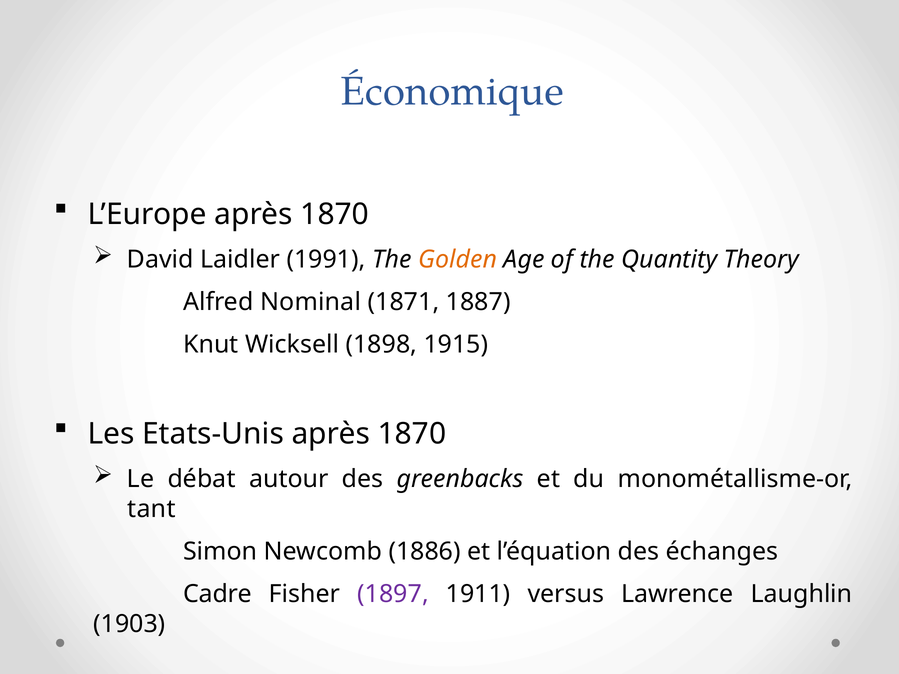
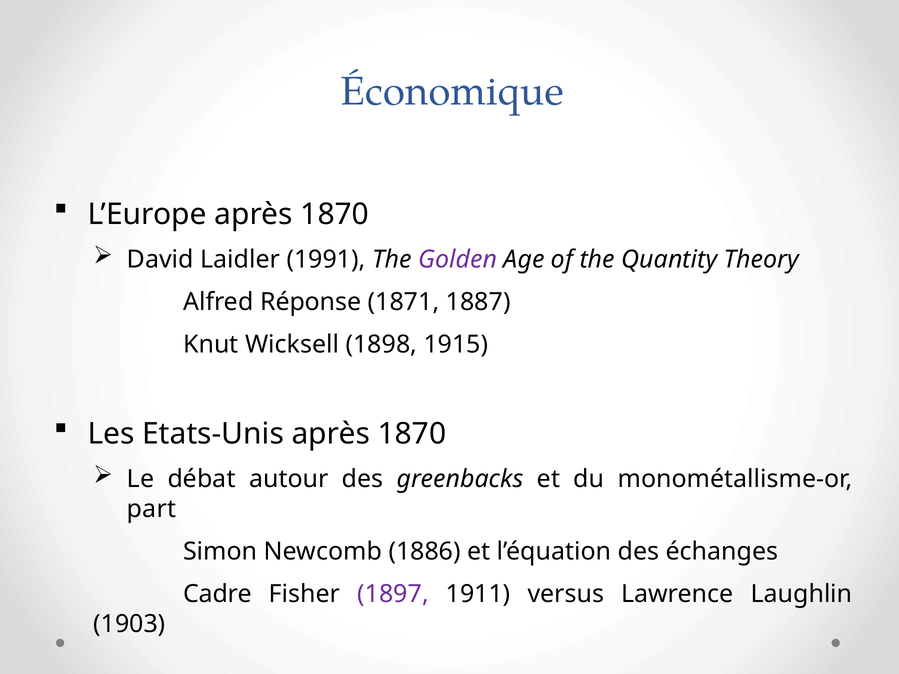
Golden colour: orange -> purple
Nominal: Nominal -> Réponse
tant: tant -> part
